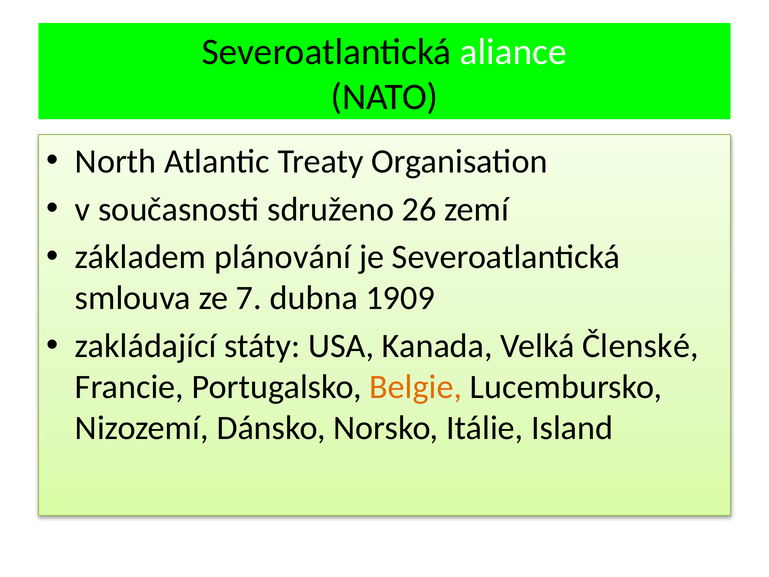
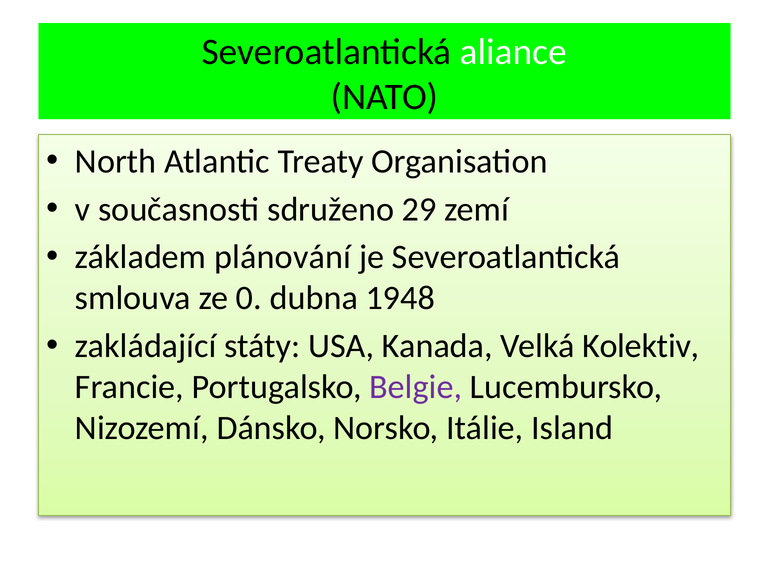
26: 26 -> 29
7: 7 -> 0
1909: 1909 -> 1948
Členské: Členské -> Kolektiv
Belgie colour: orange -> purple
